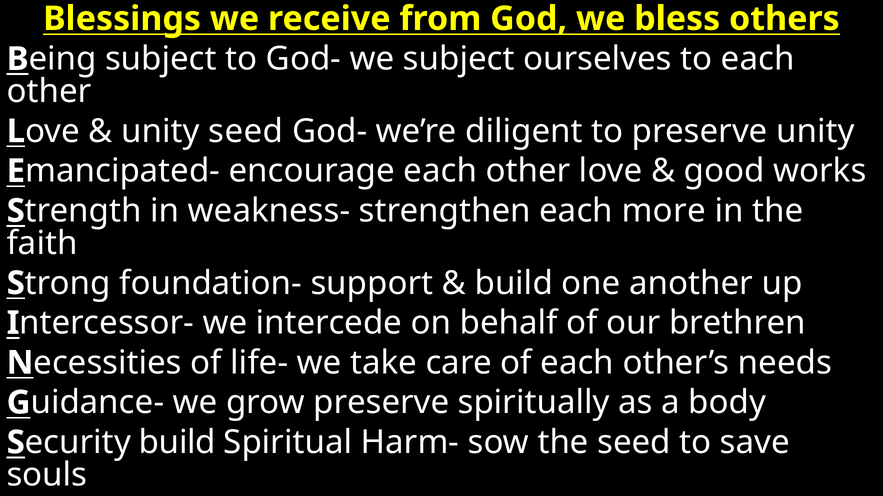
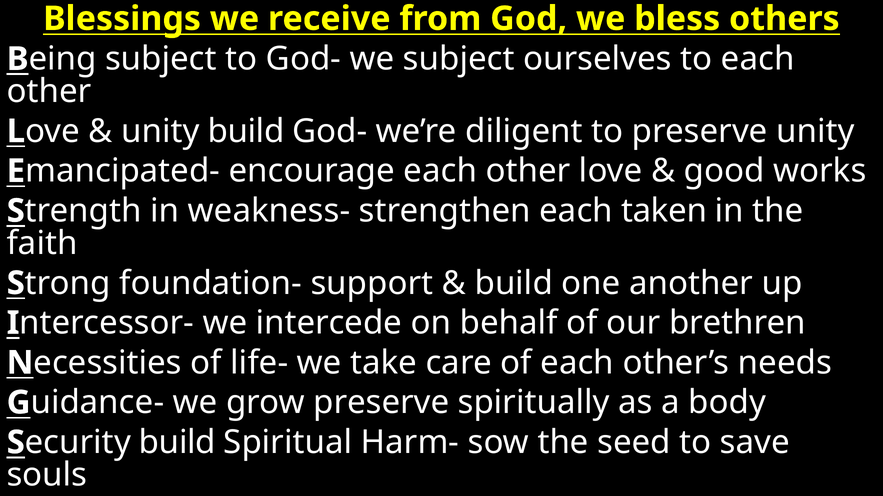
unity seed: seed -> build
more: more -> taken
